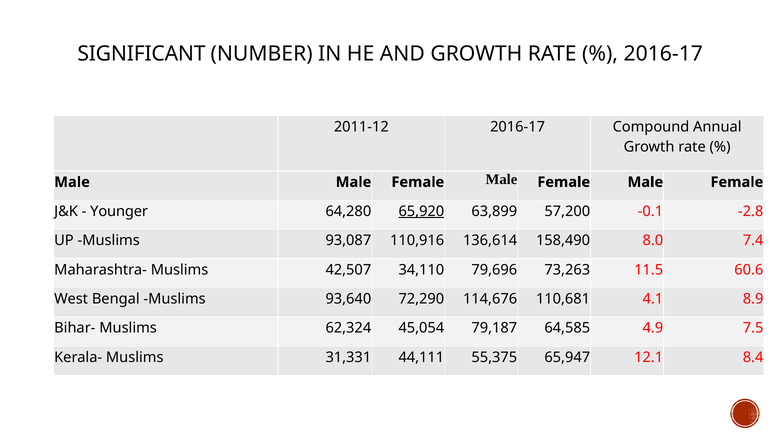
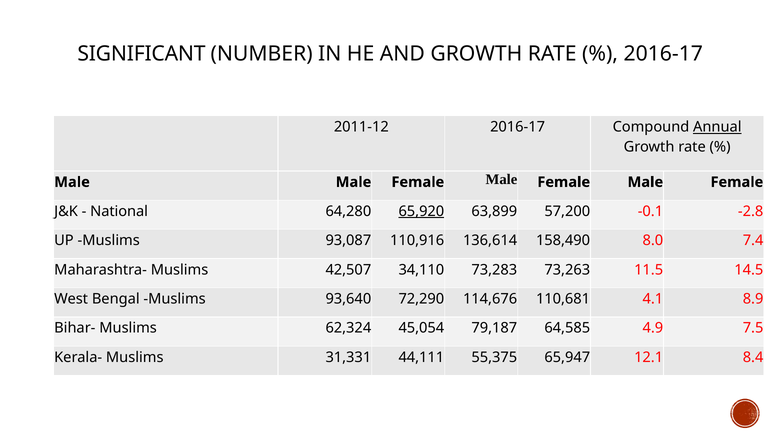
Annual underline: none -> present
Younger: Younger -> National
79,696: 79,696 -> 73,283
60.6: 60.6 -> 14.5
